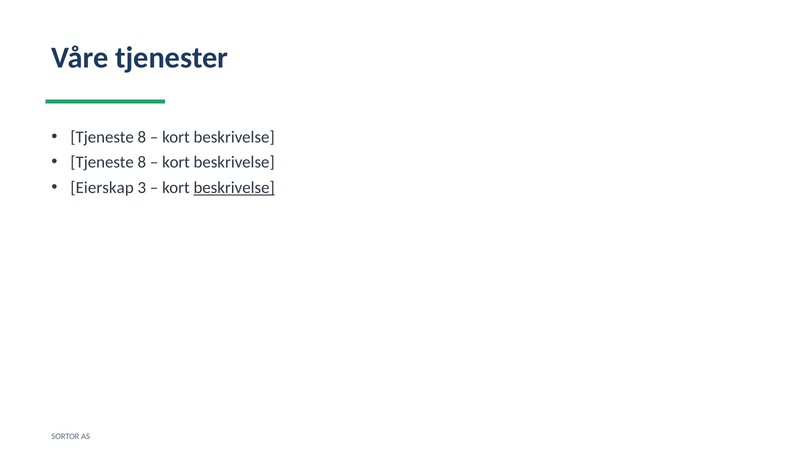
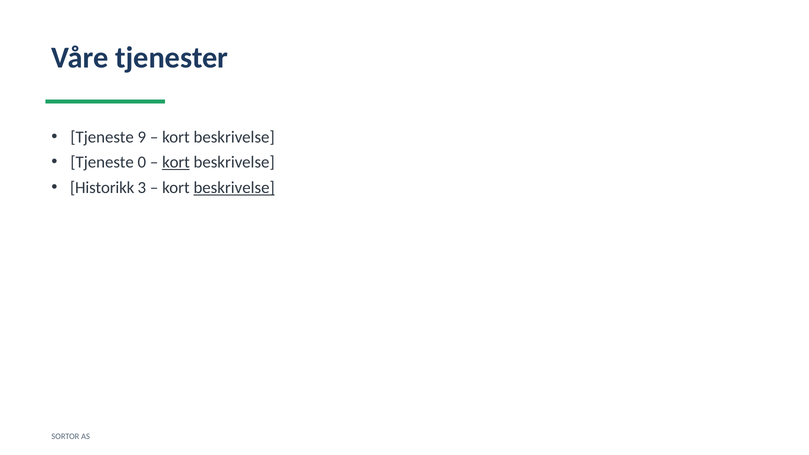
8 at (142, 137): 8 -> 9
8 at (142, 162): 8 -> 0
kort at (176, 162) underline: none -> present
Eierskap: Eierskap -> Historikk
